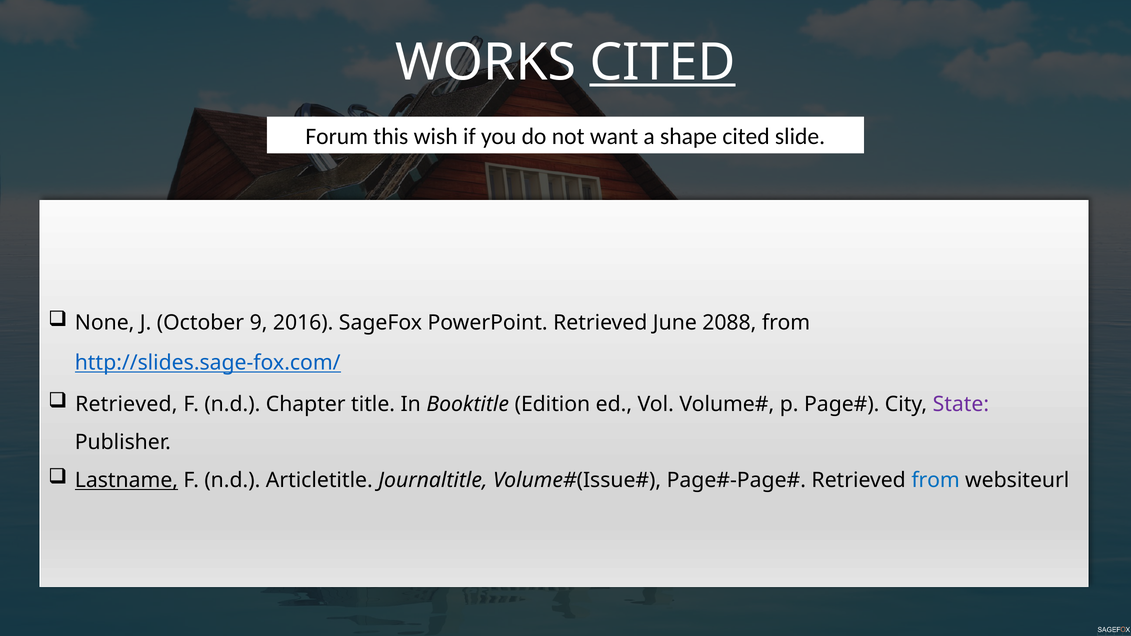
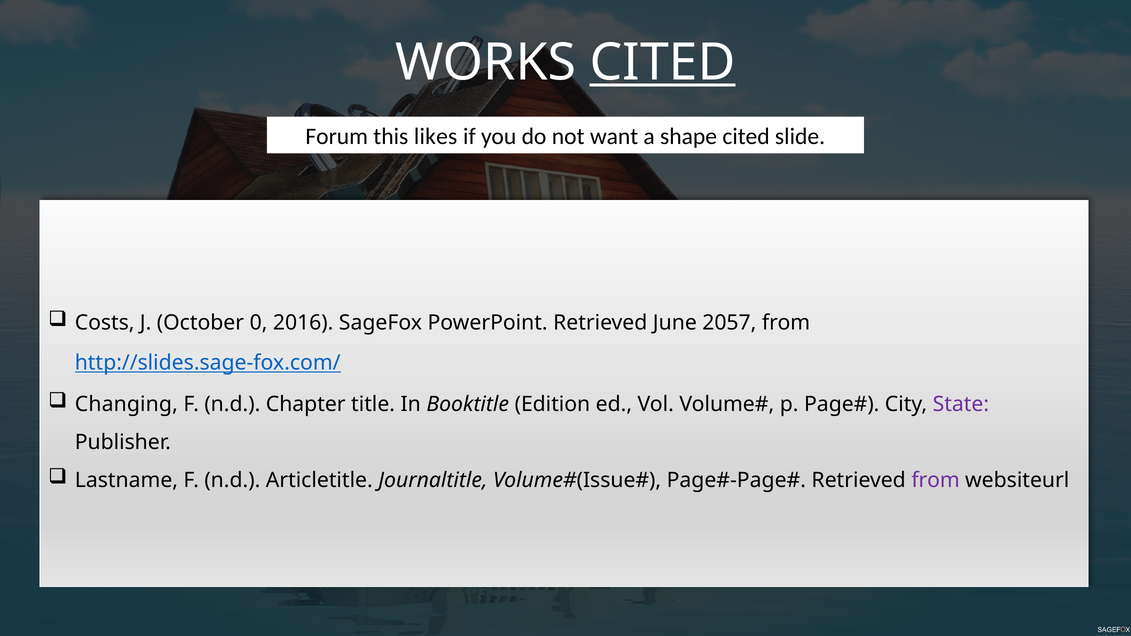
wish: wish -> likes
None: None -> Costs
9: 9 -> 0
2088: 2088 -> 2057
Retrieved at (126, 404): Retrieved -> Changing
Lastname underline: present -> none
from at (936, 481) colour: blue -> purple
